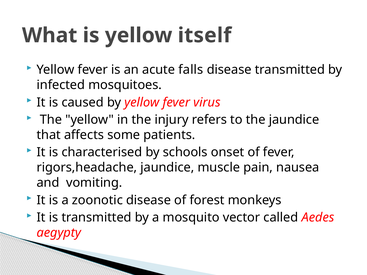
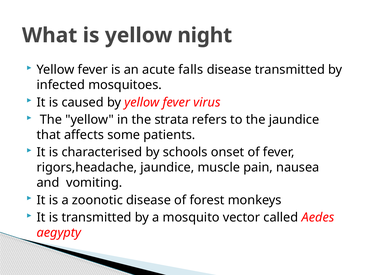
itself: itself -> night
injury: injury -> strata
